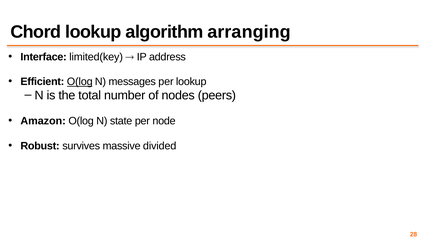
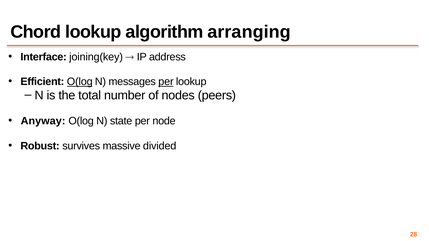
limited(key: limited(key -> joining(key
per at (166, 82) underline: none -> present
Amazon: Amazon -> Anyway
